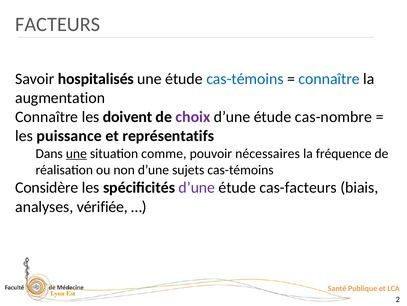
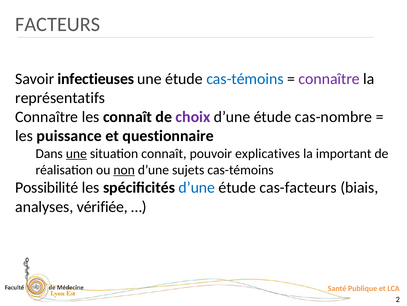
hospitalisés: hospitalisés -> infectieuses
connaître at (329, 79) colour: blue -> purple
augmentation: augmentation -> représentatifs
les doivent: doivent -> connaît
représentatifs: représentatifs -> questionnaire
situation comme: comme -> connaît
nécessaires: nécessaires -> explicatives
fréquence: fréquence -> important
non underline: none -> present
Considère: Considère -> Possibilité
d’une at (197, 187) colour: purple -> blue
